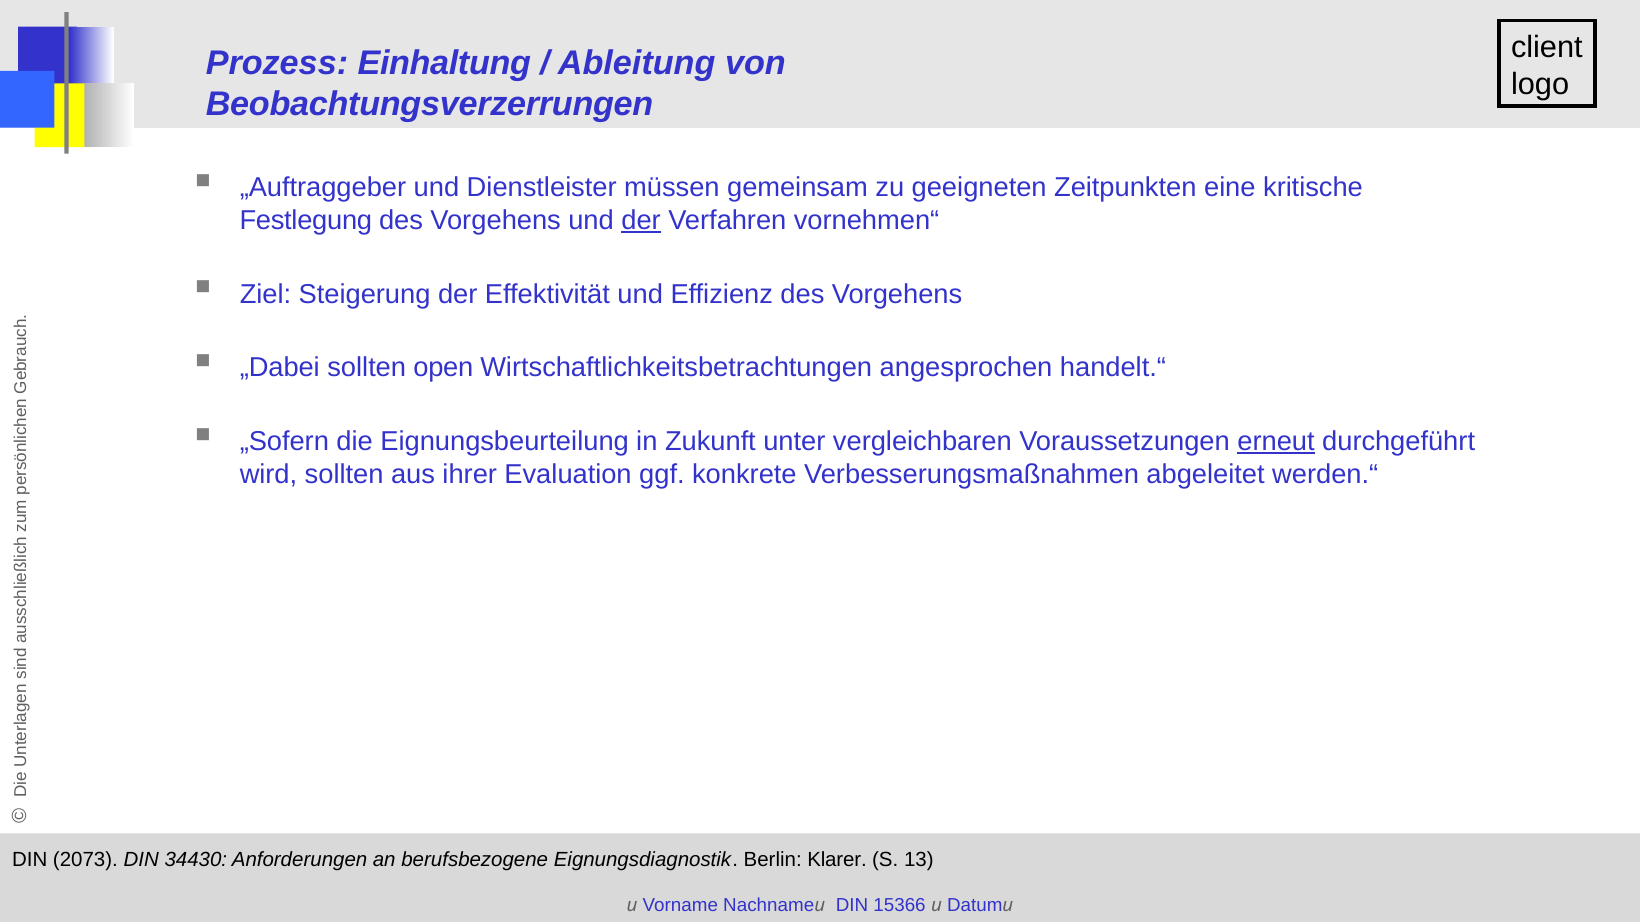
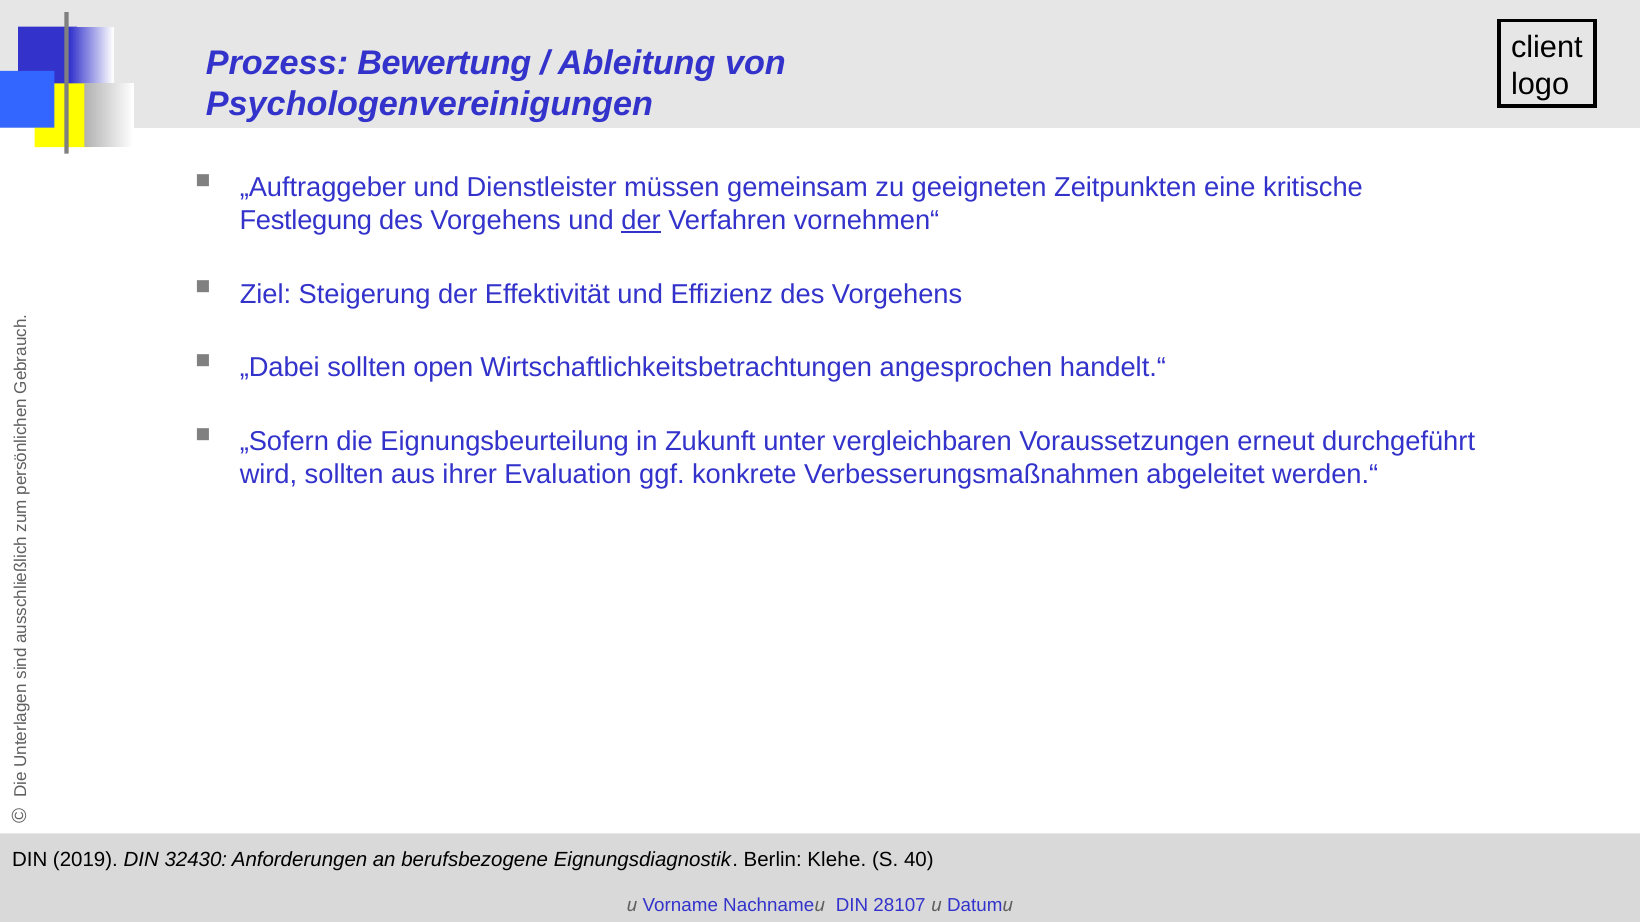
Einhaltung: Einhaltung -> Bewertung
Beobachtungsverzerrungen: Beobachtungsverzerrungen -> Psychologenvereinigungen
erneut underline: present -> none
2073: 2073 -> 2019
34430: 34430 -> 32430
Klarer: Klarer -> Klehe
13: 13 -> 40
15366: 15366 -> 28107
